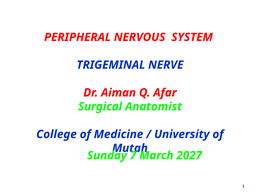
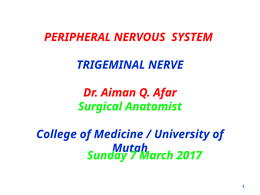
2027: 2027 -> 2017
